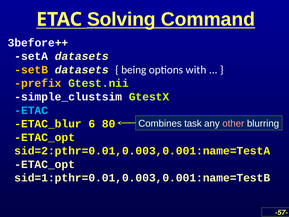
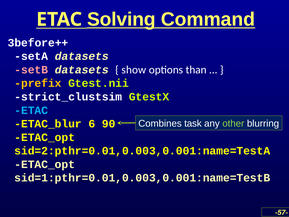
setB colour: yellow -> pink
being: being -> show
with: with -> than
simple_clustsim: simple_clustsim -> strict_clustsim
other colour: pink -> light green
80: 80 -> 90
